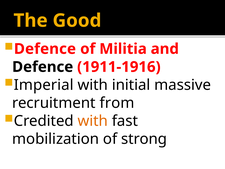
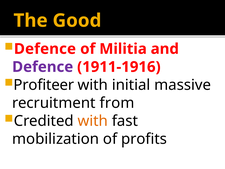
Defence at (43, 67) colour: black -> purple
Imperial: Imperial -> Profiteer
strong: strong -> profits
